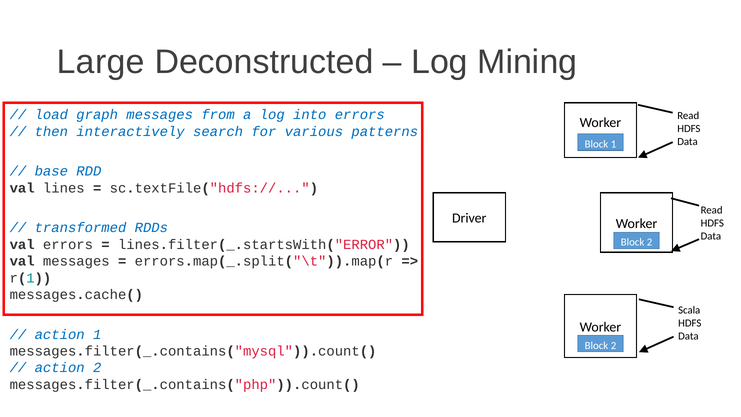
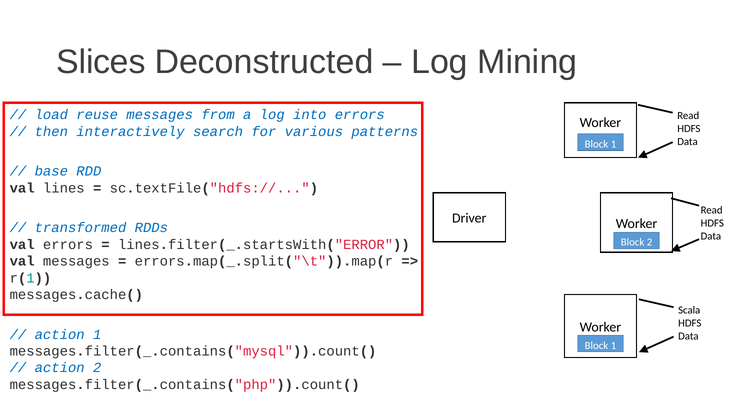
Large: Large -> Slices
graph: graph -> reuse
2 at (613, 345): 2 -> 1
